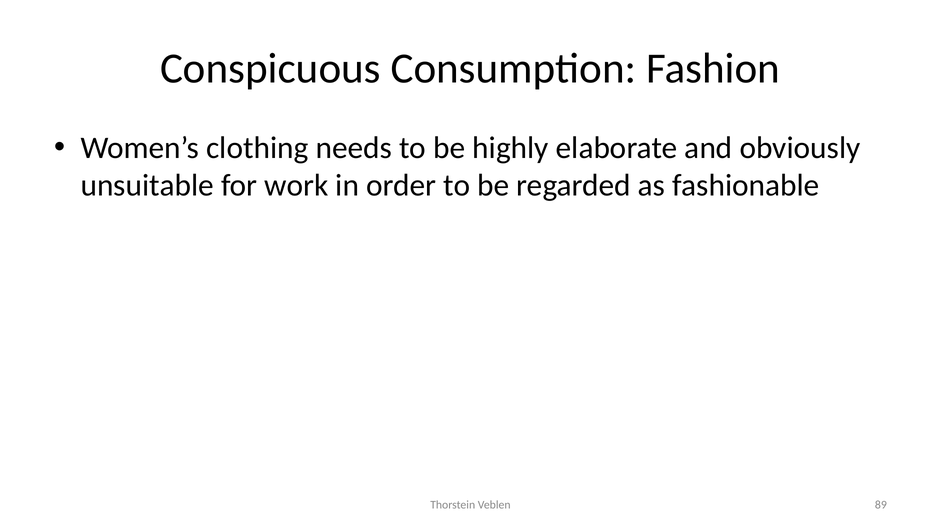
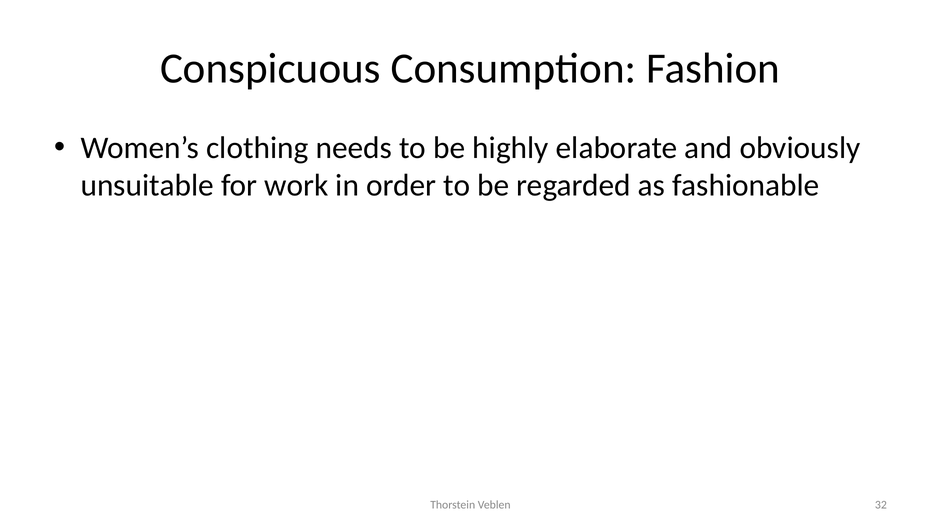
89: 89 -> 32
